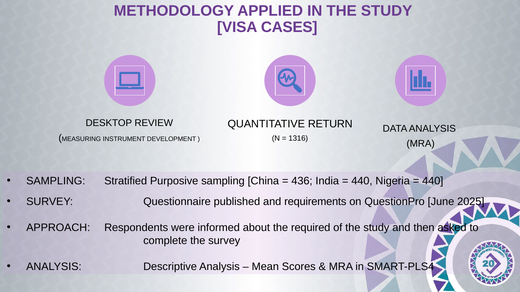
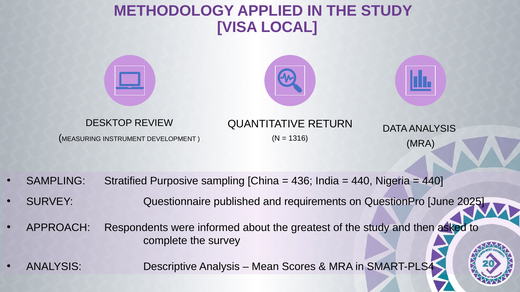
CASES: CASES -> LOCAL
required: required -> greatest
